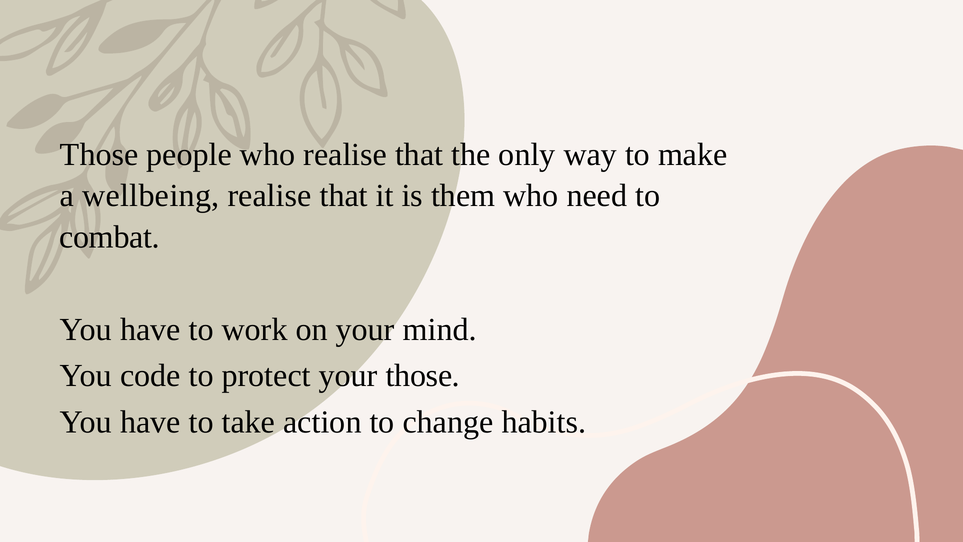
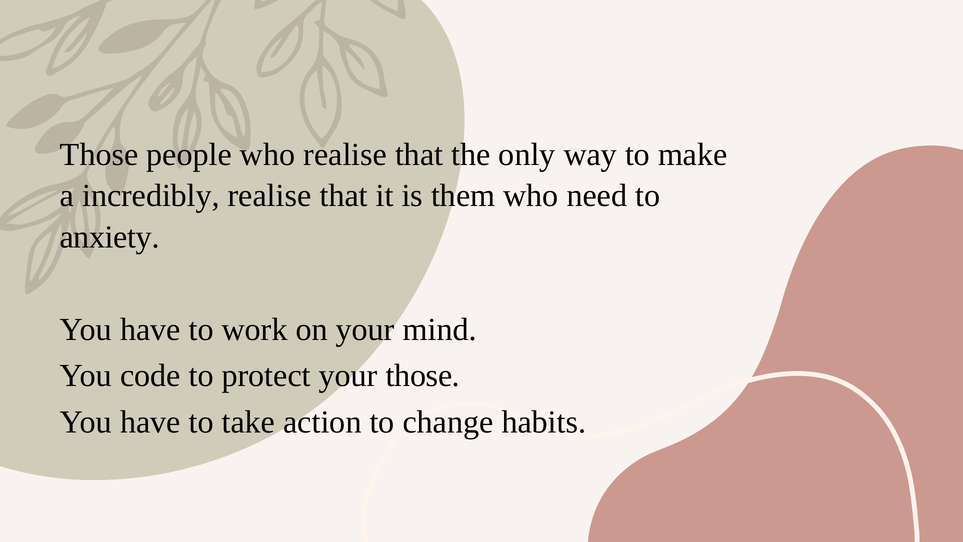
wellbeing: wellbeing -> incredibly
combat: combat -> anxiety
